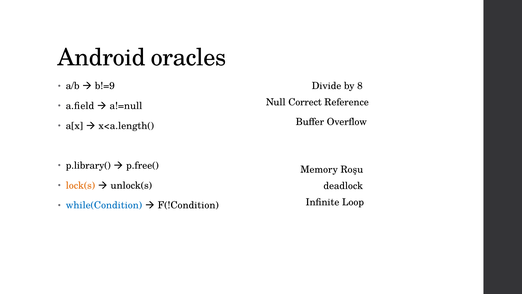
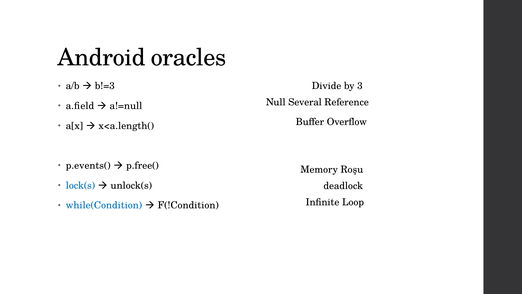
b!=9: b!=9 -> b!=3
8: 8 -> 3
Correct: Correct -> Several
p.library(: p.library( -> p.events(
lock(s colour: orange -> blue
